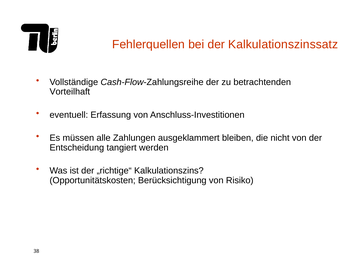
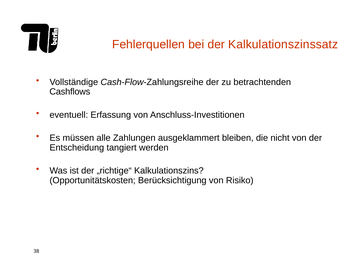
Vorteilhaft: Vorteilhaft -> Cashflows
